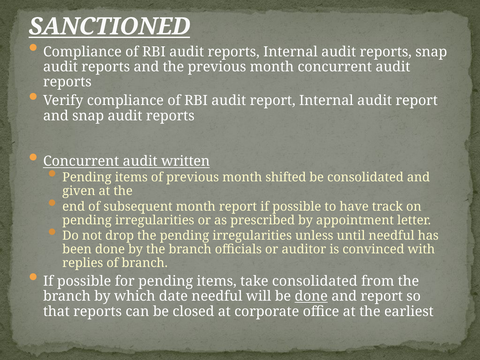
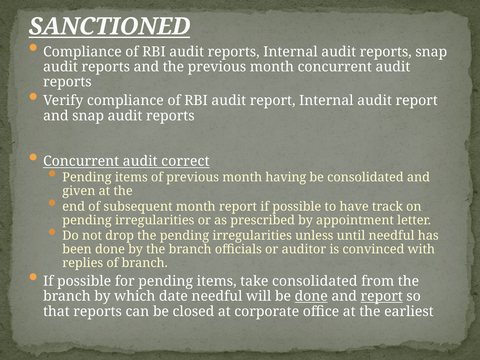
written: written -> correct
shifted: shifted -> having
report at (382, 296) underline: none -> present
